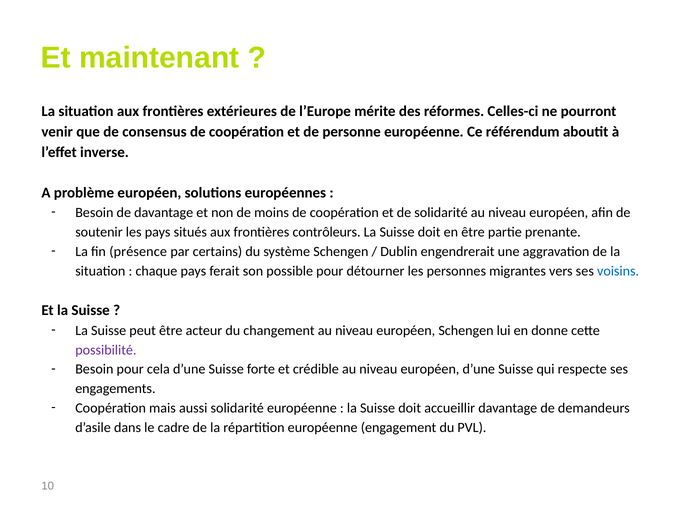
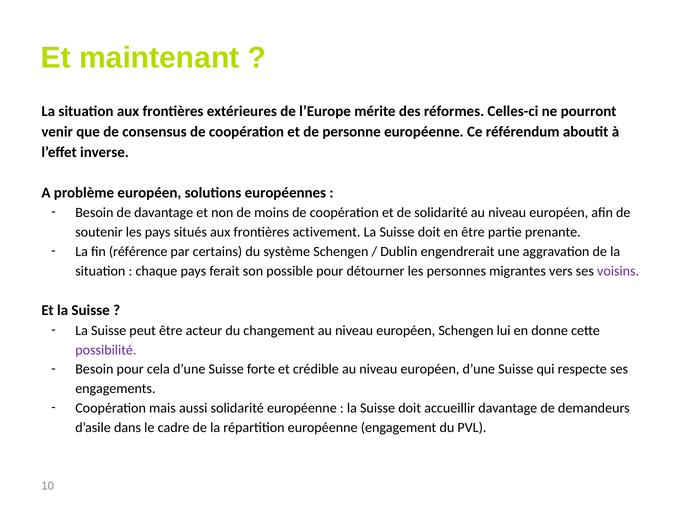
contrôleurs: contrôleurs -> activement
présence: présence -> référence
voisins colour: blue -> purple
